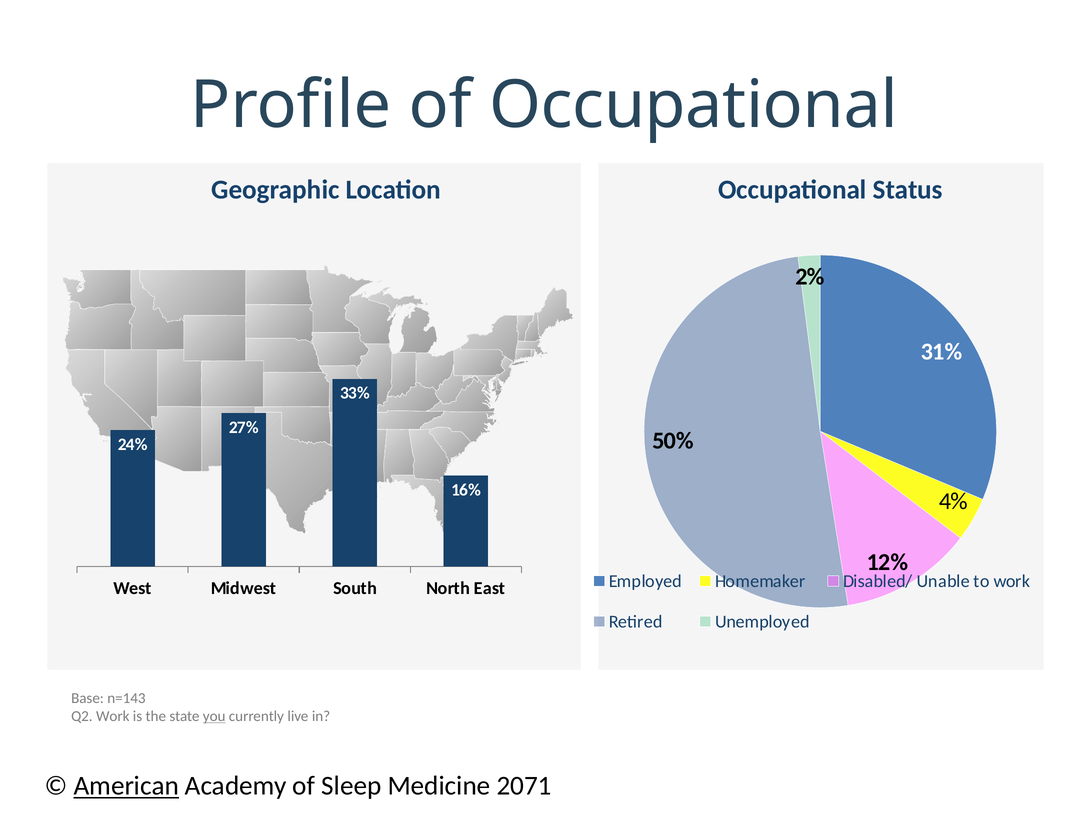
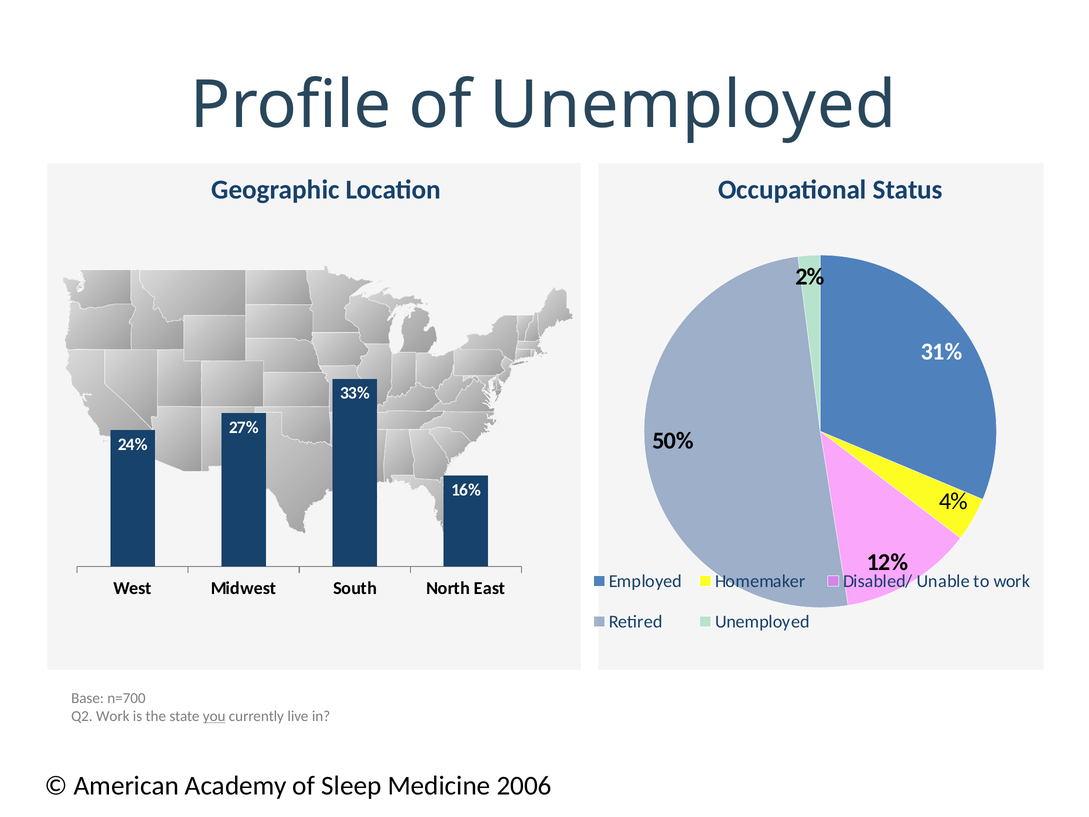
of Occupational: Occupational -> Unemployed
n=143: n=143 -> n=700
American underline: present -> none
2071: 2071 -> 2006
